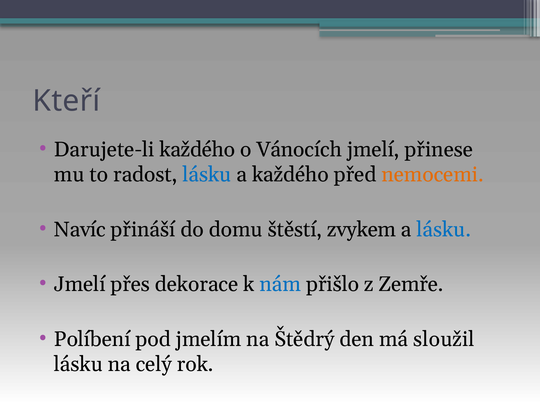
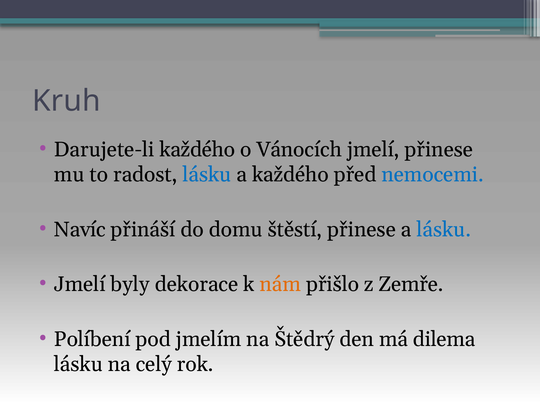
Kteří: Kteří -> Kruh
nemocemi colour: orange -> blue
štěstí zvykem: zvykem -> přinese
přes: přes -> byly
nám colour: blue -> orange
sloužil: sloužil -> dilema
